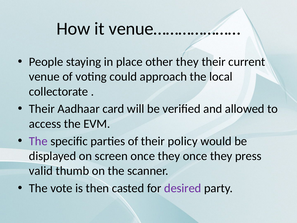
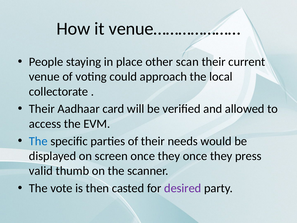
other they: they -> scan
The at (38, 141) colour: purple -> blue
policy: policy -> needs
